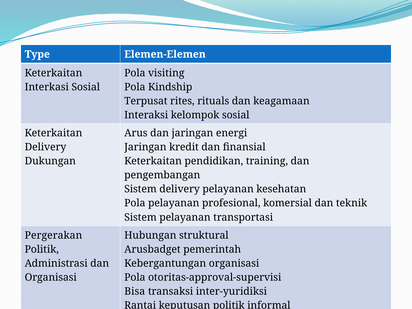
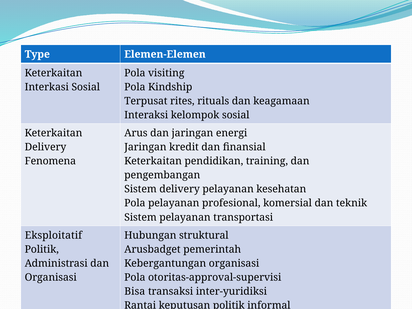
Dukungan: Dukungan -> Fenomena
Pergerakan: Pergerakan -> Eksploitatif
